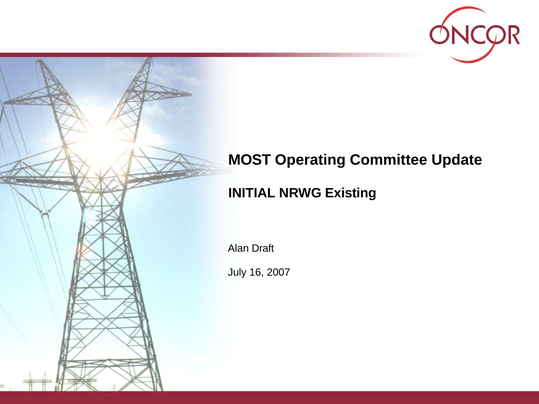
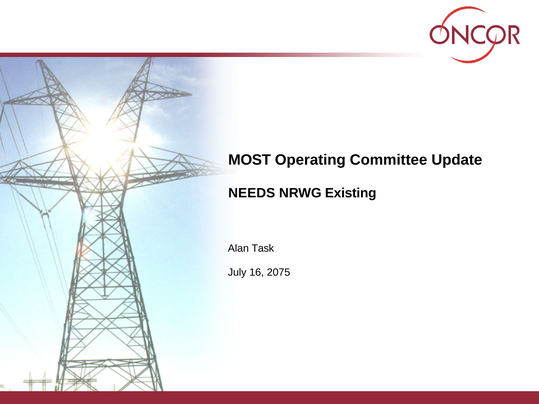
INITIAL: INITIAL -> NEEDS
Draft: Draft -> Task
2007: 2007 -> 2075
